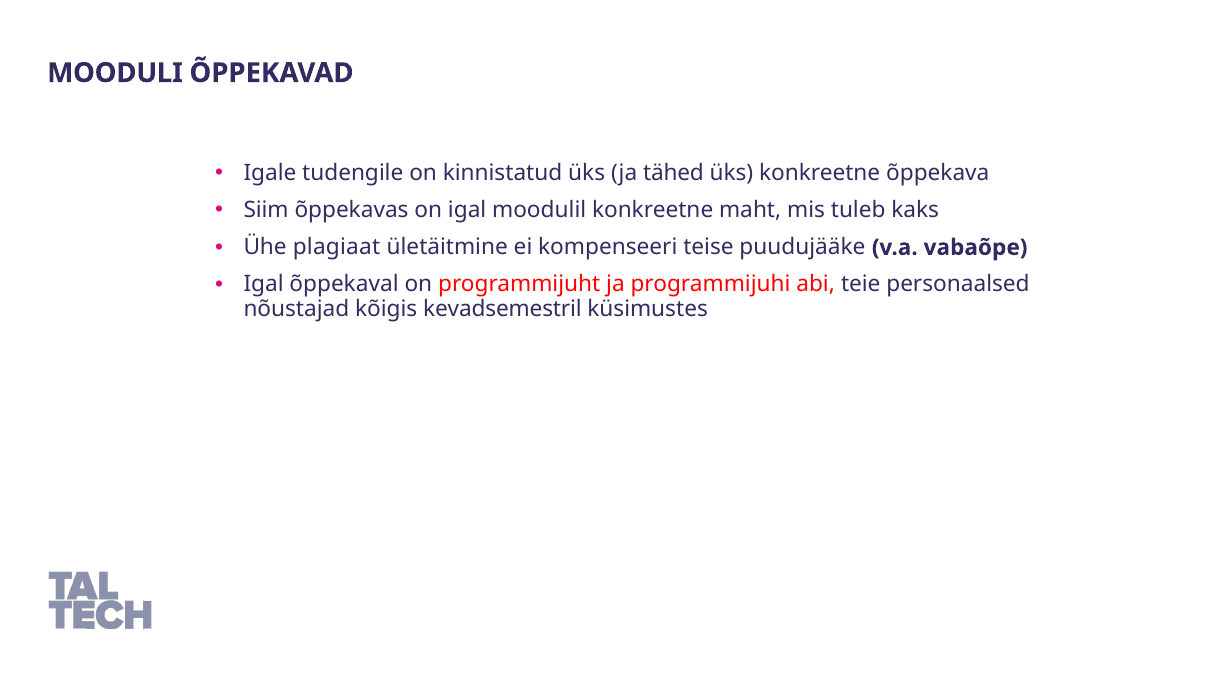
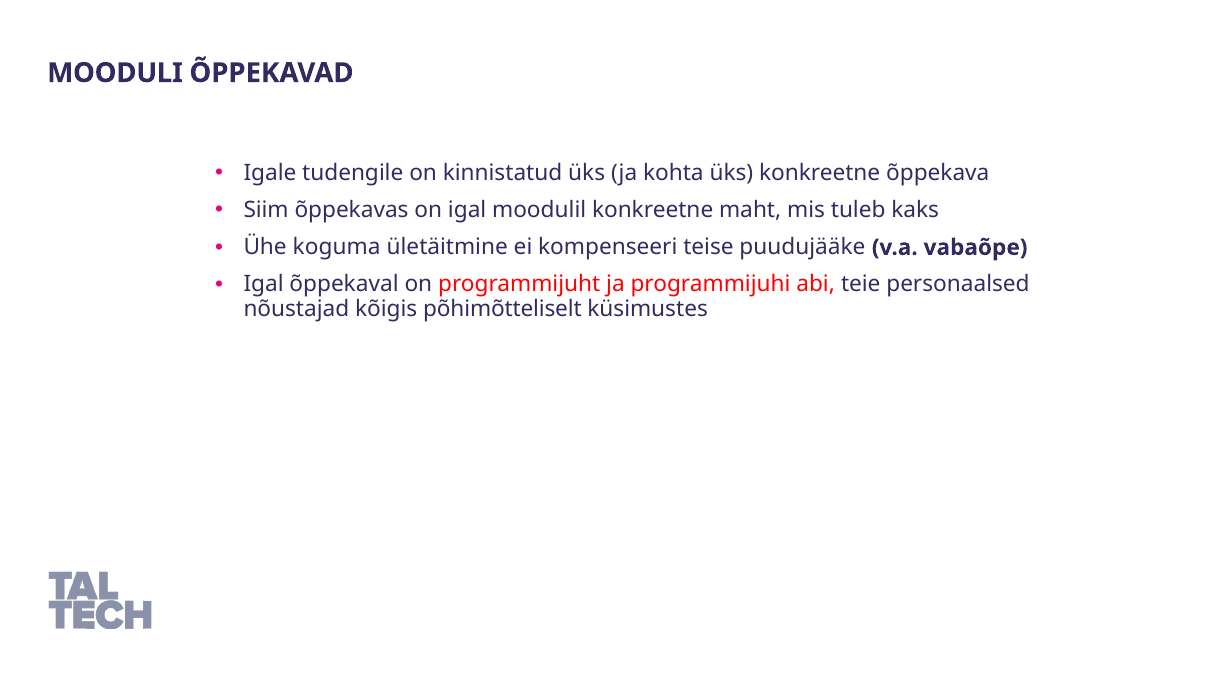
tähed: tähed -> kohta
plagiaat: plagiaat -> koguma
kevadsemestril: kevadsemestril -> põhimõtteliselt
